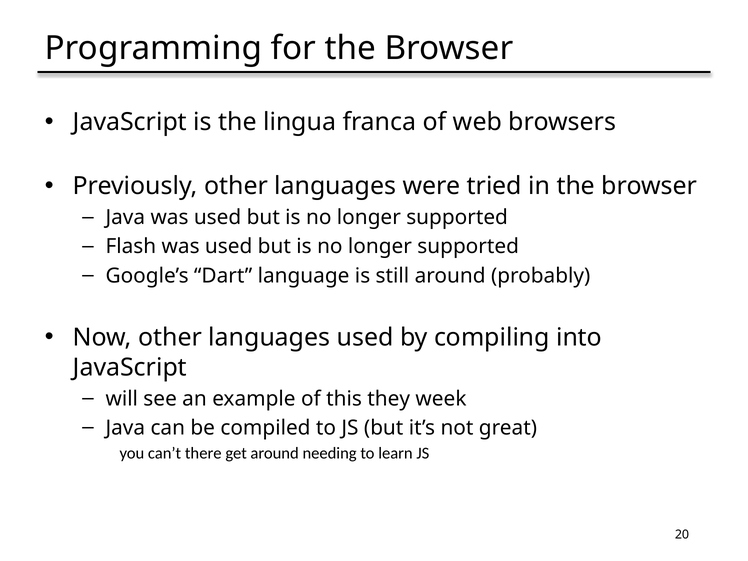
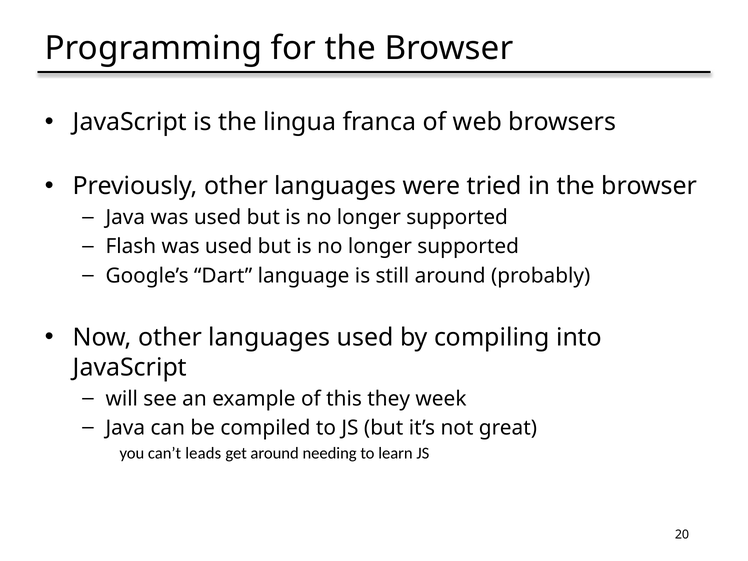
there: there -> leads
